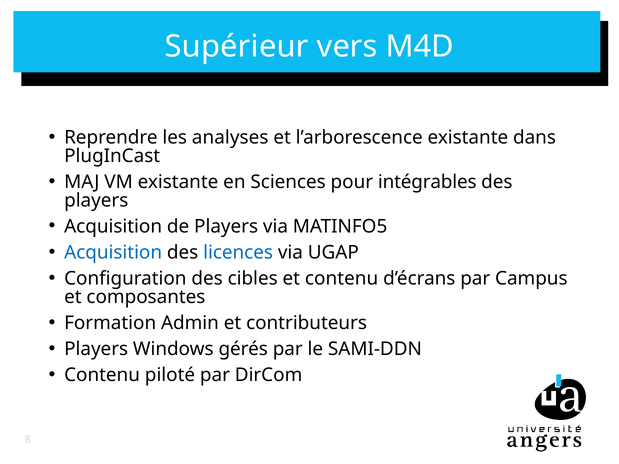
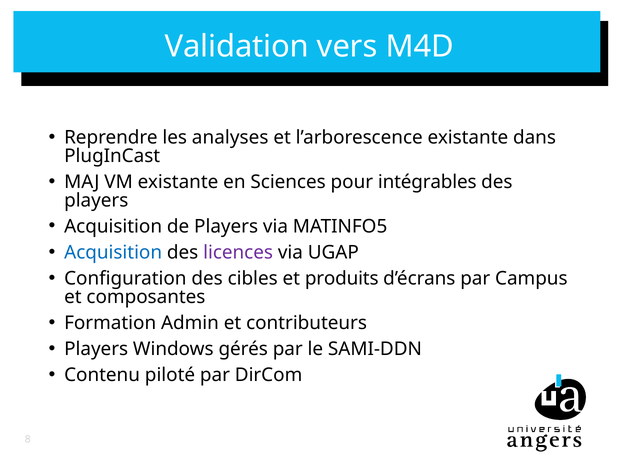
Supérieur: Supérieur -> Validation
licences colour: blue -> purple
et contenu: contenu -> produits
